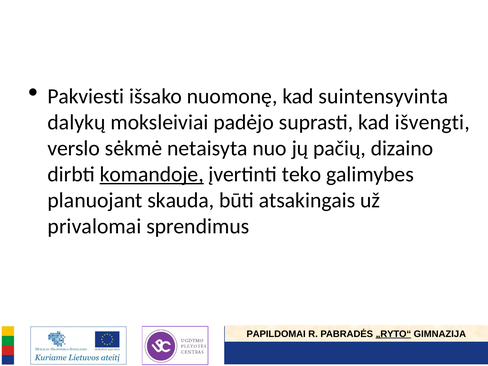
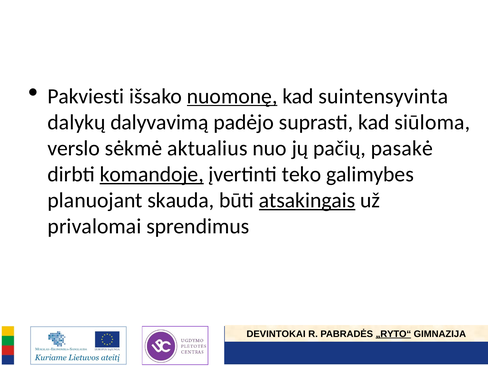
nuomonę underline: none -> present
moksleiviai: moksleiviai -> dalyvavimą
išvengti: išvengti -> siūloma
netaisyta: netaisyta -> aktualius
dizaino: dizaino -> pasakė
atsakingais underline: none -> present
PAPILDOMAI: PAPILDOMAI -> DEVINTOKAI
